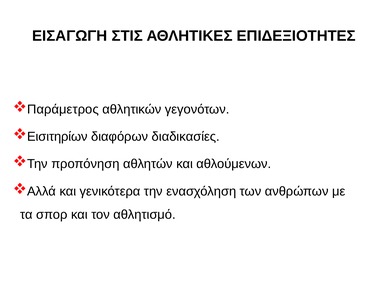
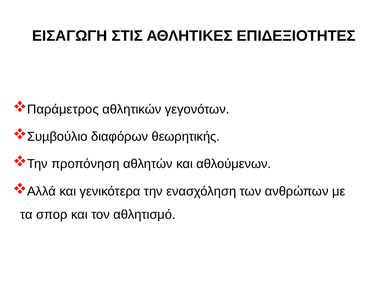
Εισιτηρίων: Εισιτηρίων -> Συµβούλιο
διαδικασίες: διαδικασίες -> θεωρητικής
